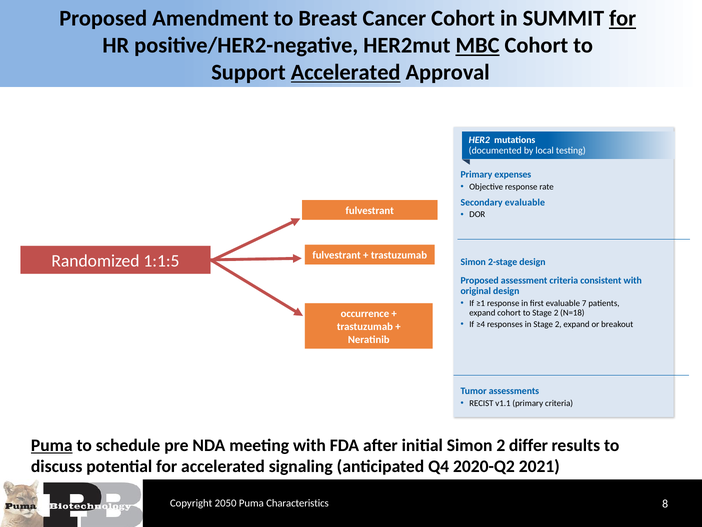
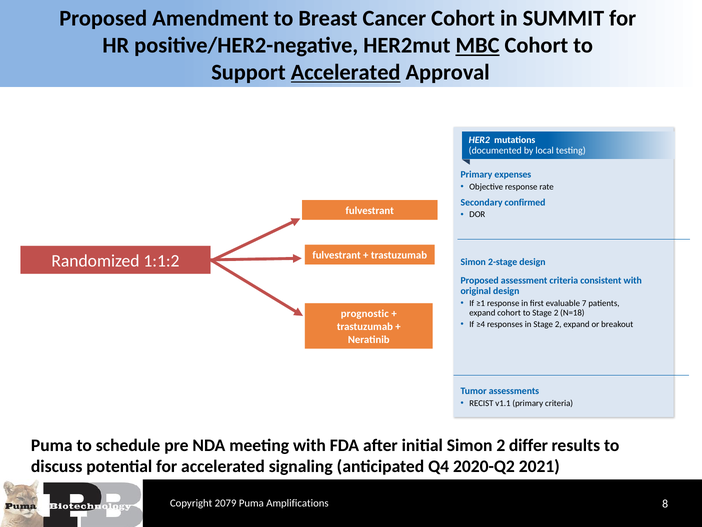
for at (623, 19) underline: present -> none
Secondary evaluable: evaluable -> confirmed
1:1:5: 1:1:5 -> 1:1:2
occurrence: occurrence -> prognostic
Puma at (52, 445) underline: present -> none
2050: 2050 -> 2079
Characteristics: Characteristics -> Amplifications
